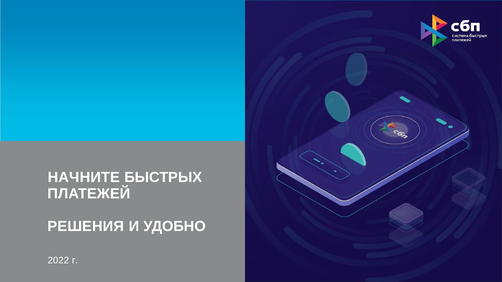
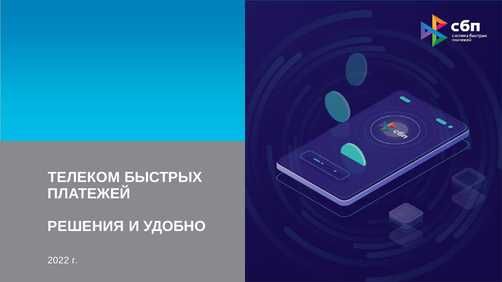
НАЧНИТЕ: НАЧНИТЕ -> ТЕЛЕКОМ
